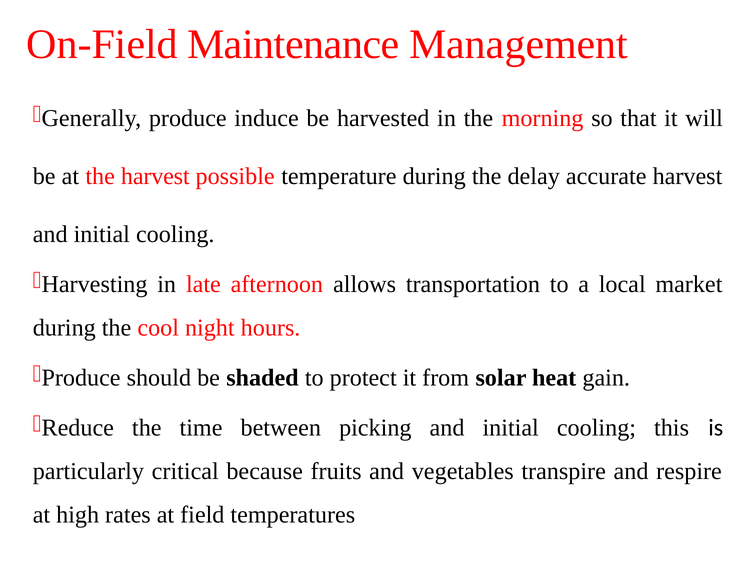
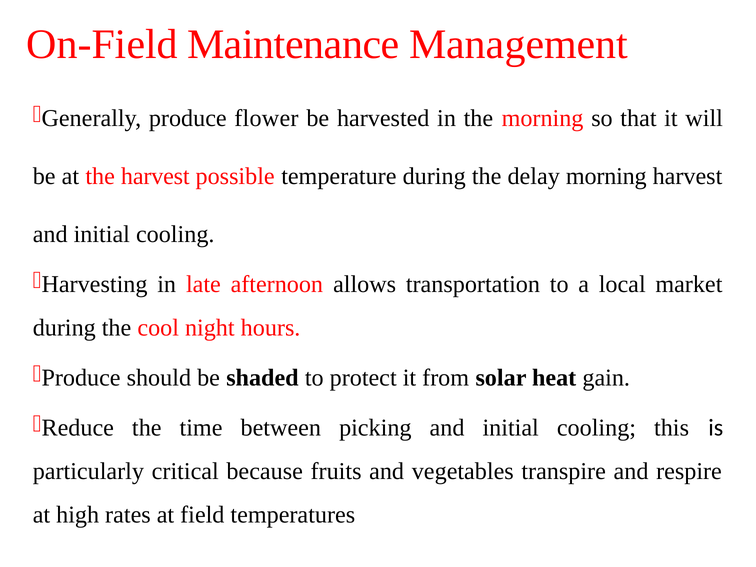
induce: induce -> flower
delay accurate: accurate -> morning
